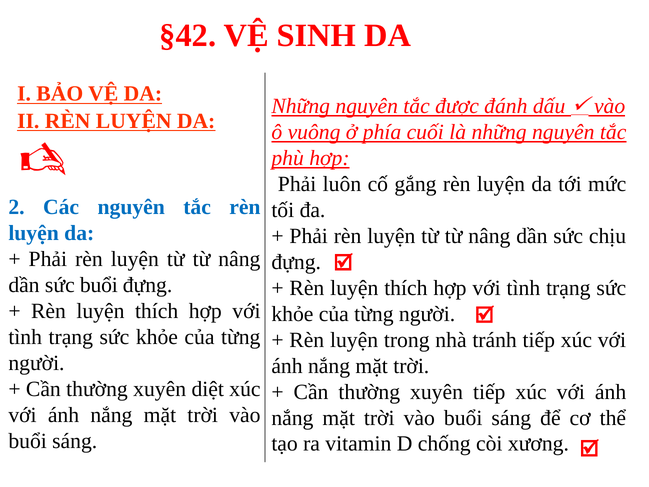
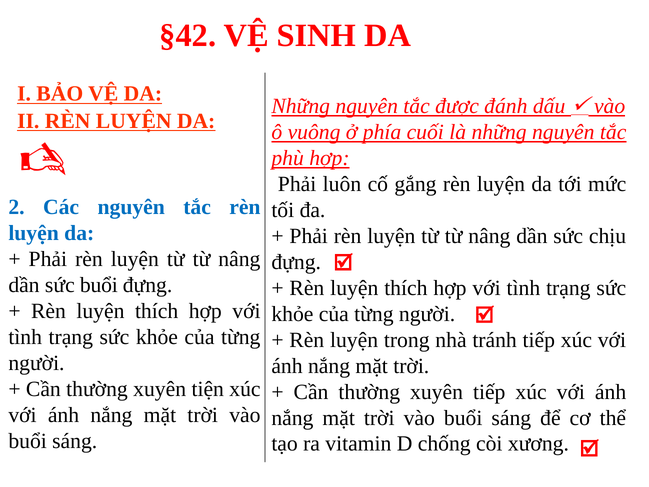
diệt: diệt -> tiện
